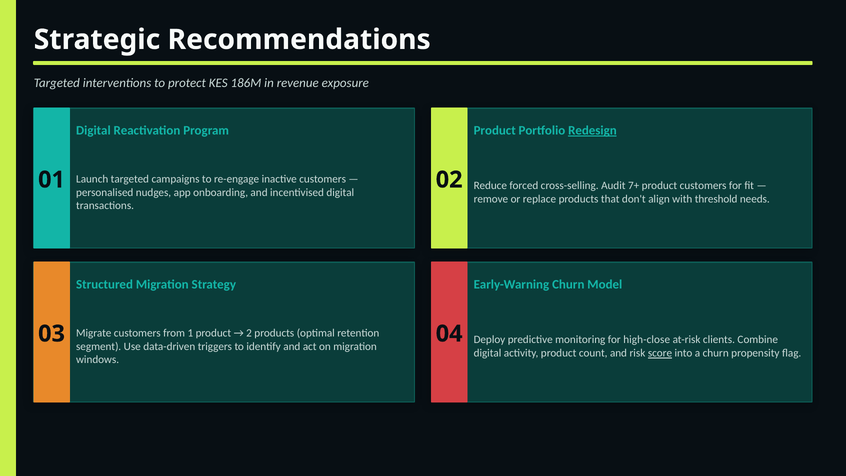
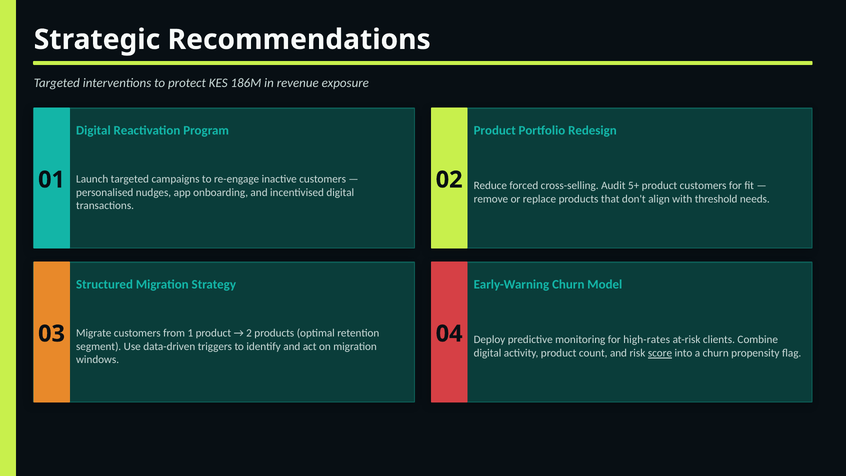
Redesign underline: present -> none
7+: 7+ -> 5+
high-close: high-close -> high-rates
